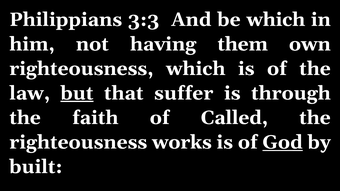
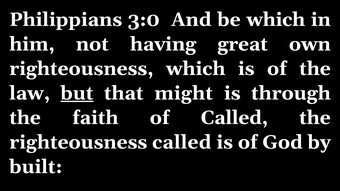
3:3: 3:3 -> 3:0
them: them -> great
suffer: suffer -> might
righteousness works: works -> called
God underline: present -> none
